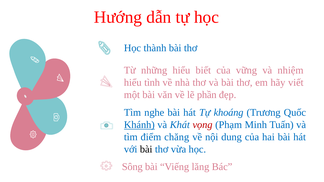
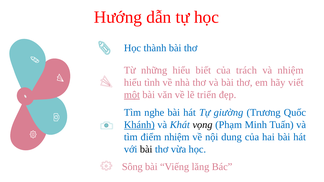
vững: vững -> trách
một underline: none -> present
phần: phần -> triển
khoáng: khoáng -> giường
vọng colour: red -> black
điểm chăng: chăng -> nhiệm
